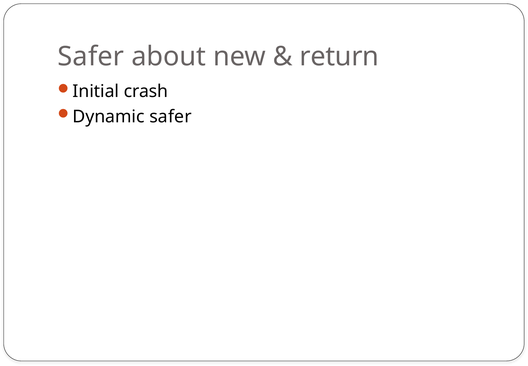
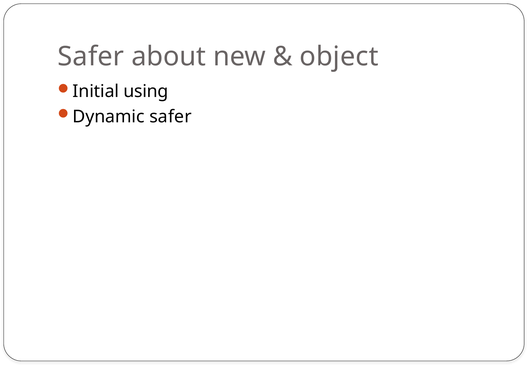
return: return -> object
crash: crash -> using
